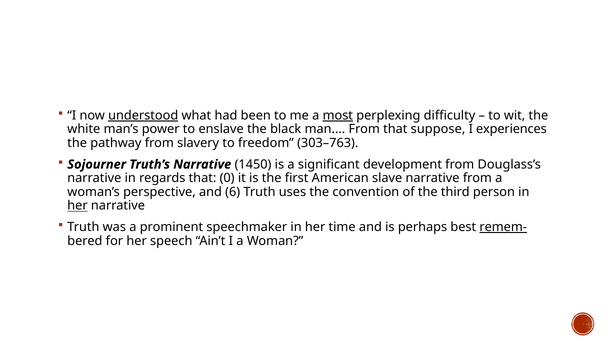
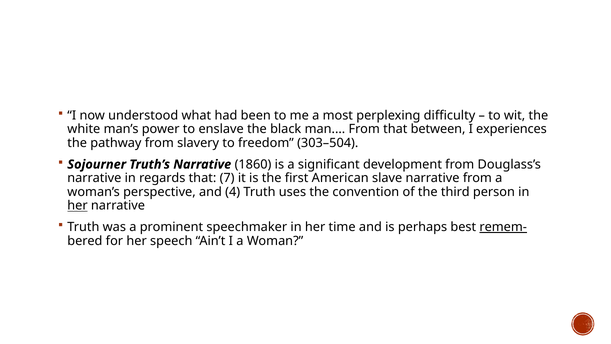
understood underline: present -> none
most underline: present -> none
suppose: suppose -> between
303–763: 303–763 -> 303–504
1450: 1450 -> 1860
0: 0 -> 7
6: 6 -> 4
